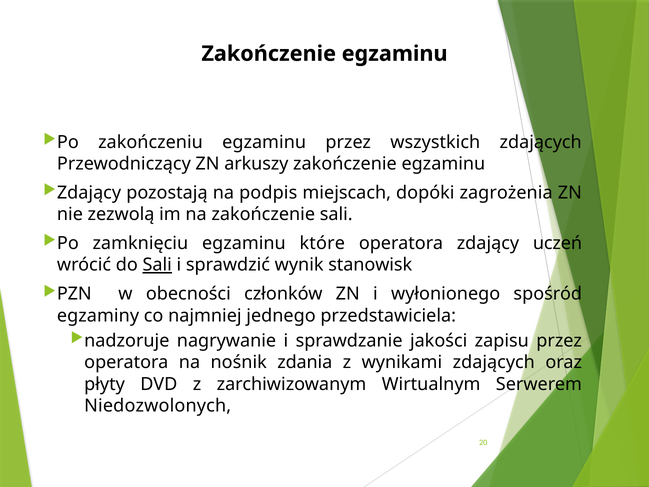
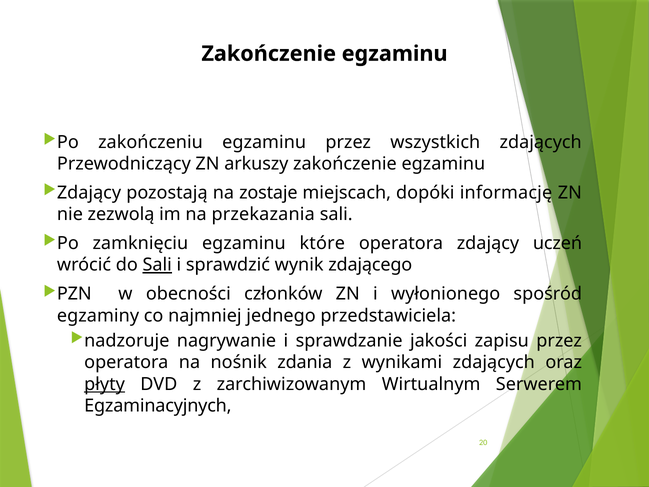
podpis: podpis -> zostaje
zagrożenia: zagrożenia -> informację
na zakończenie: zakończenie -> przekazania
stanowisk: stanowisk -> zdającego
płyty underline: none -> present
Niedozwolonych: Niedozwolonych -> Egzaminacyjnych
